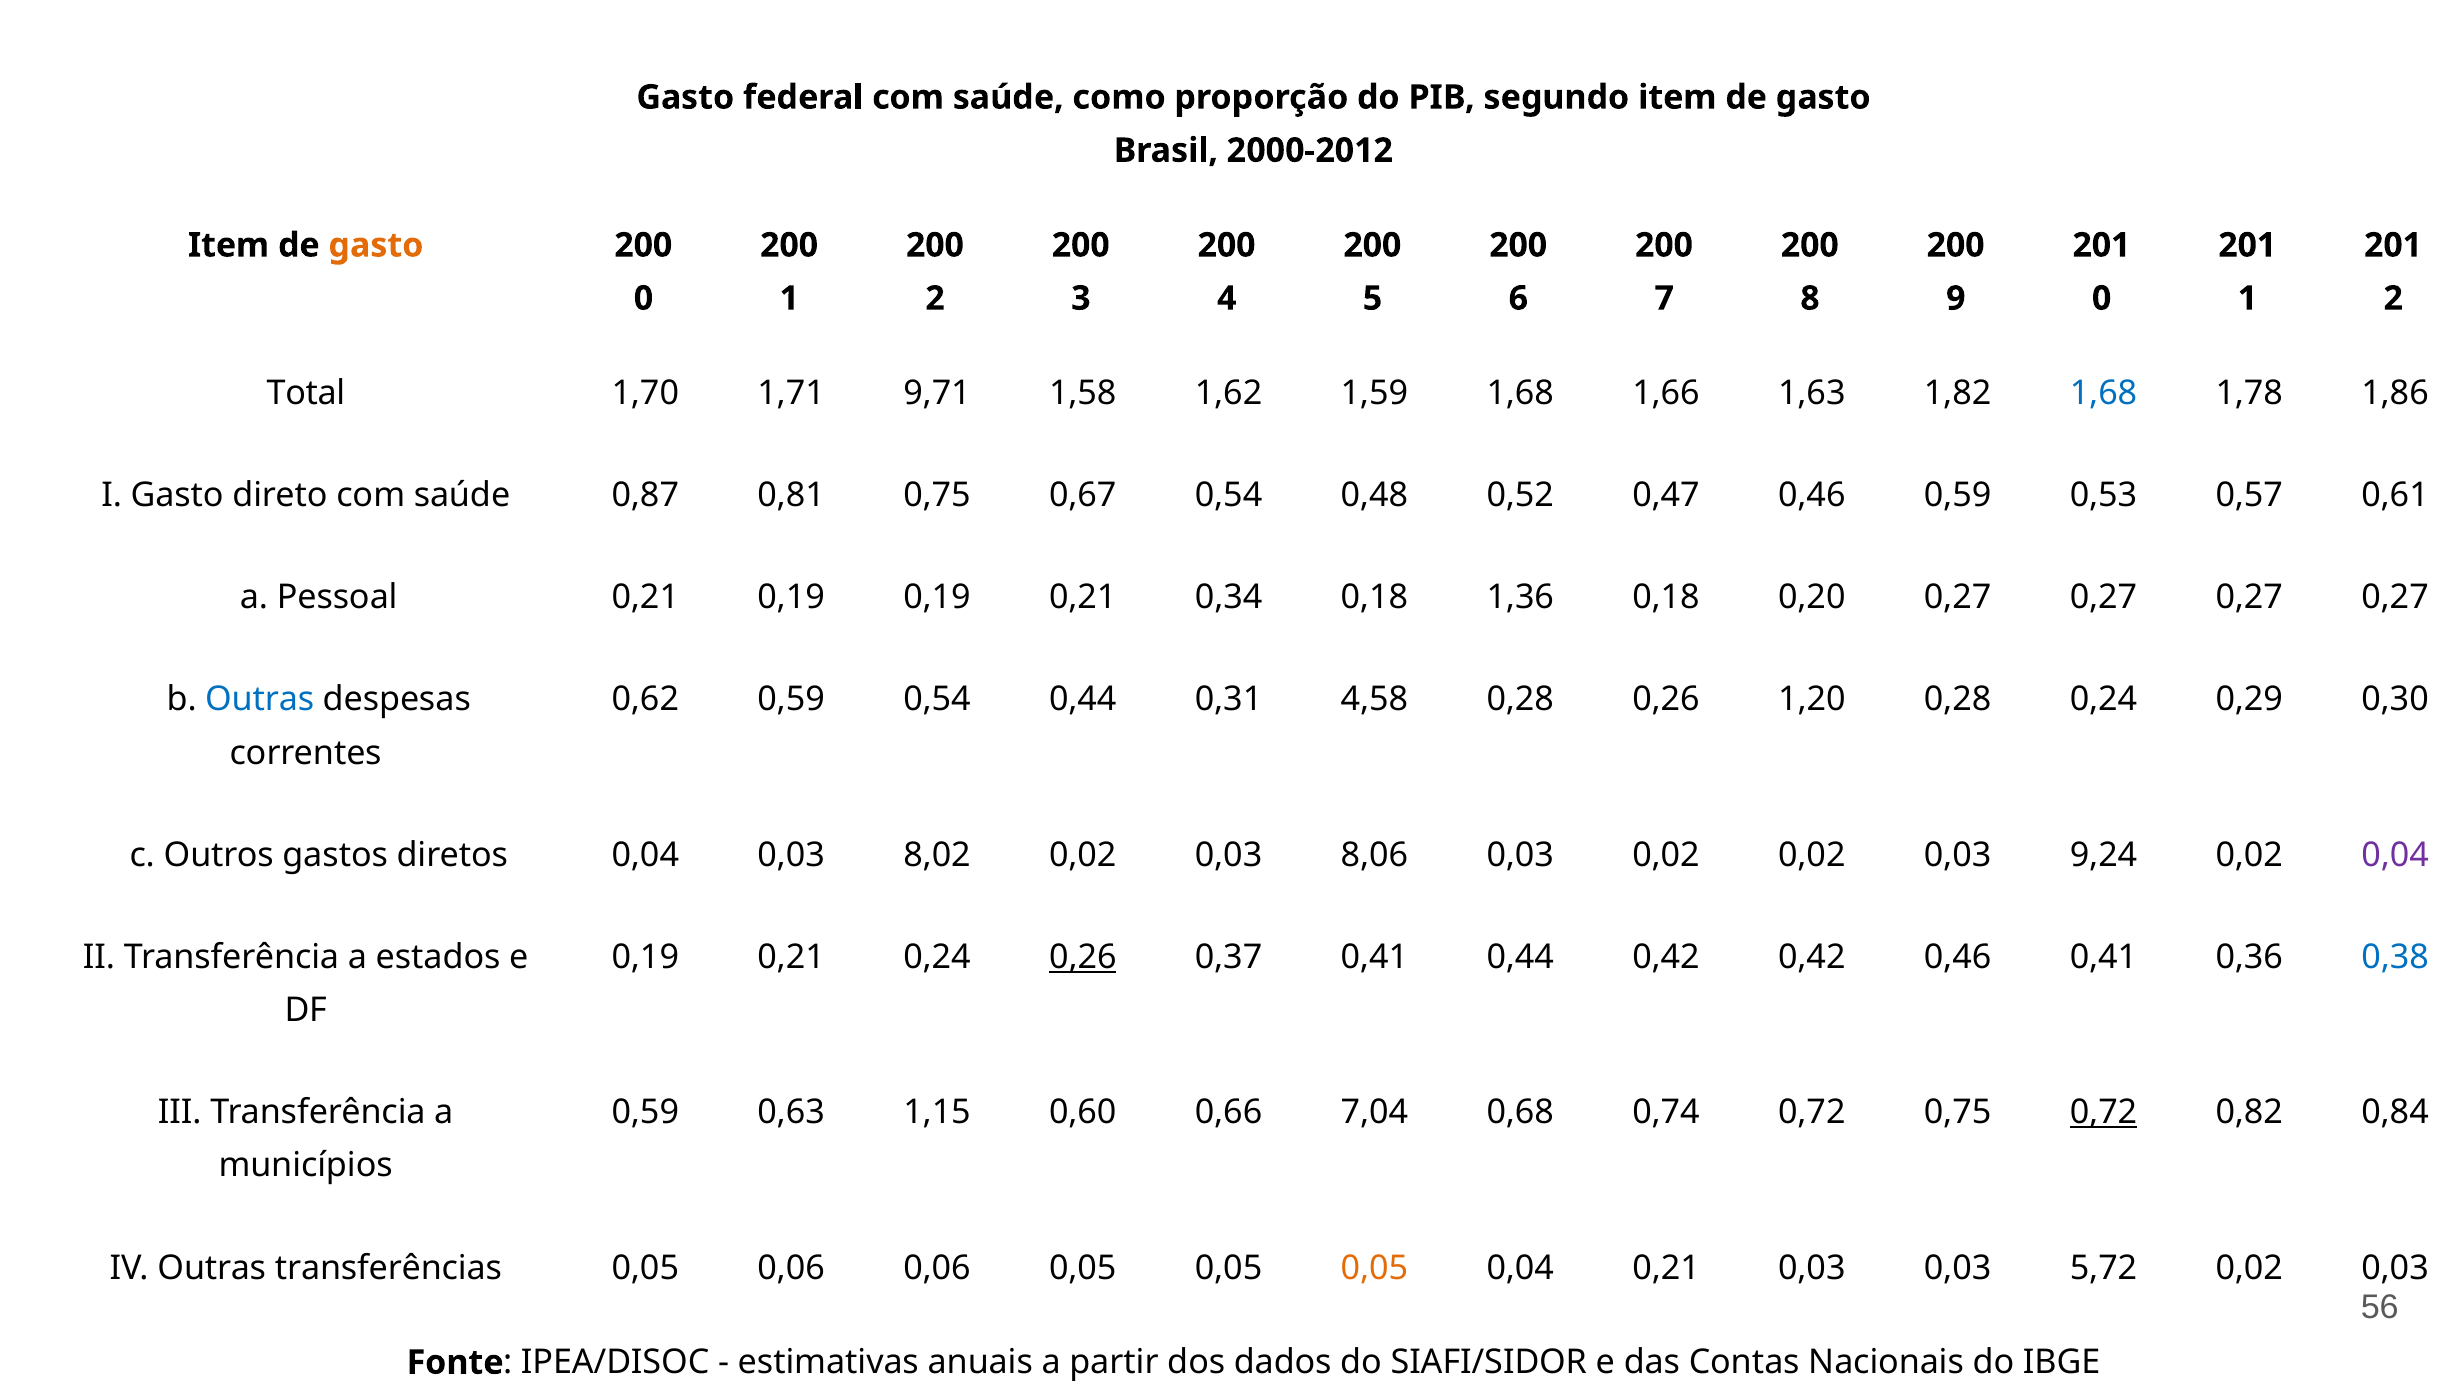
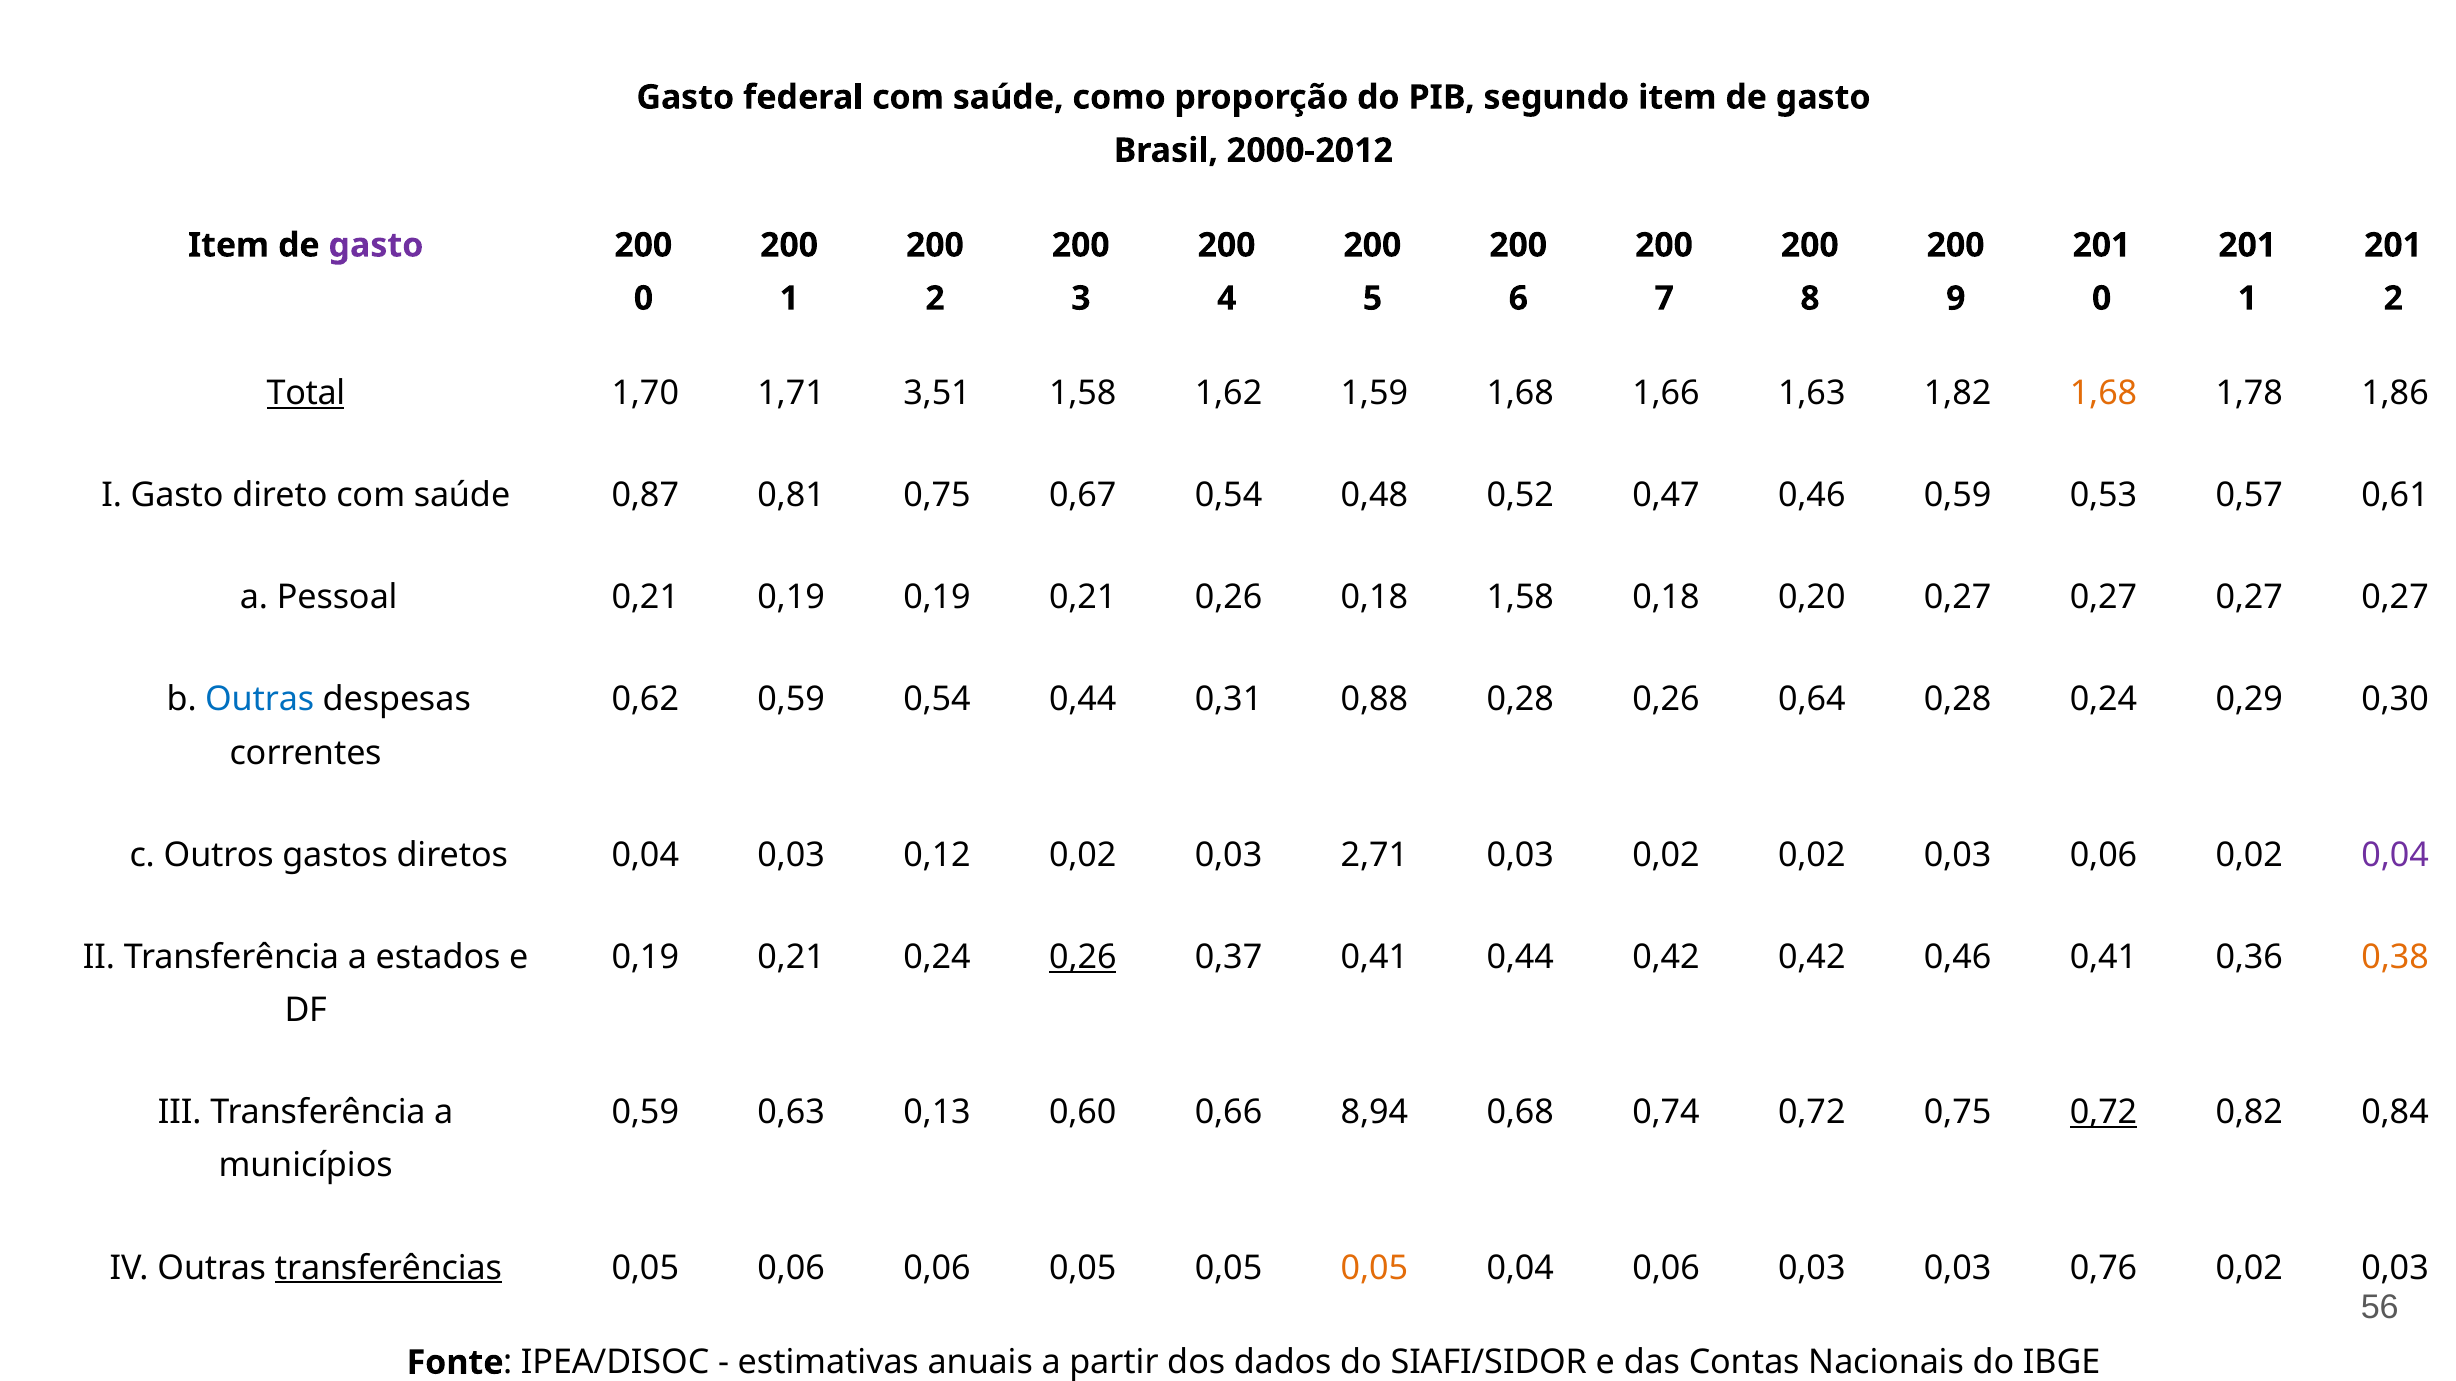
gasto at (376, 245) colour: orange -> purple
Total underline: none -> present
9,71: 9,71 -> 3,51
1,68 at (2104, 393) colour: blue -> orange
0,21 0,34: 0,34 -> 0,26
0,18 1,36: 1,36 -> 1,58
4,58: 4,58 -> 0,88
1,20: 1,20 -> 0,64
8,02: 8,02 -> 0,12
8,06: 8,06 -> 2,71
0,03 9,24: 9,24 -> 0,06
0,38 colour: blue -> orange
1,15: 1,15 -> 0,13
7,04: 7,04 -> 8,94
transferências underline: none -> present
0,04 0,21: 0,21 -> 0,06
5,72: 5,72 -> 0,76
